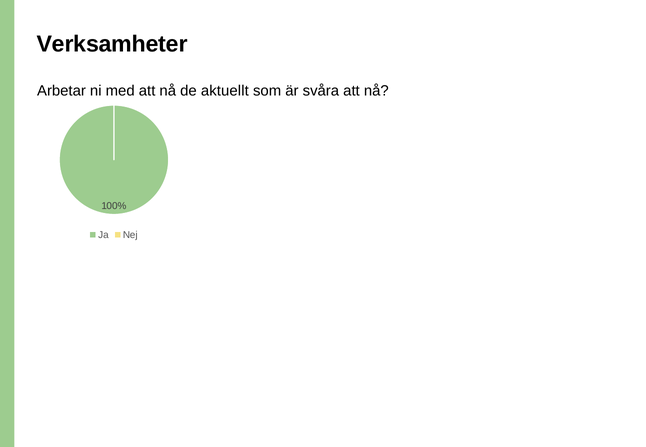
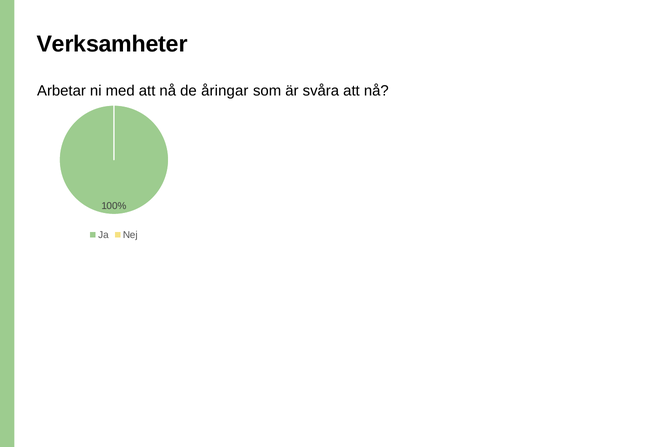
aktuellt: aktuellt -> åringar
